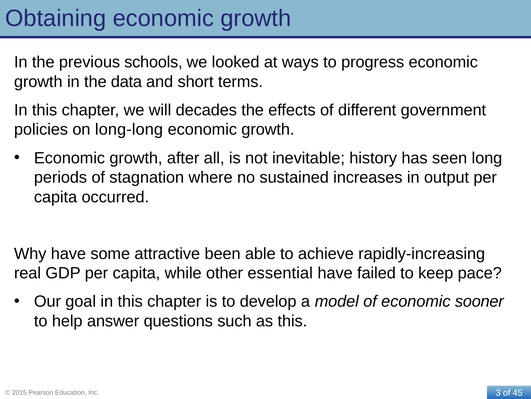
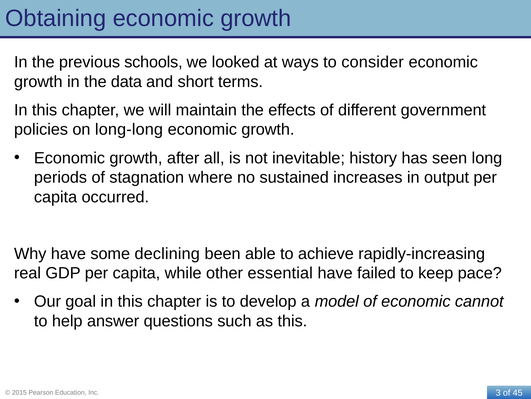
progress: progress -> consider
decades: decades -> maintain
attractive: attractive -> declining
sooner: sooner -> cannot
